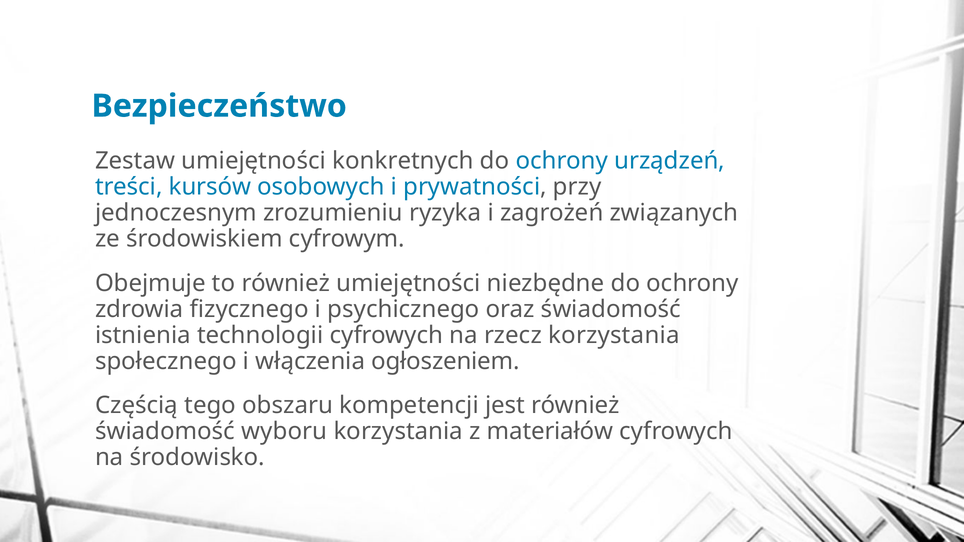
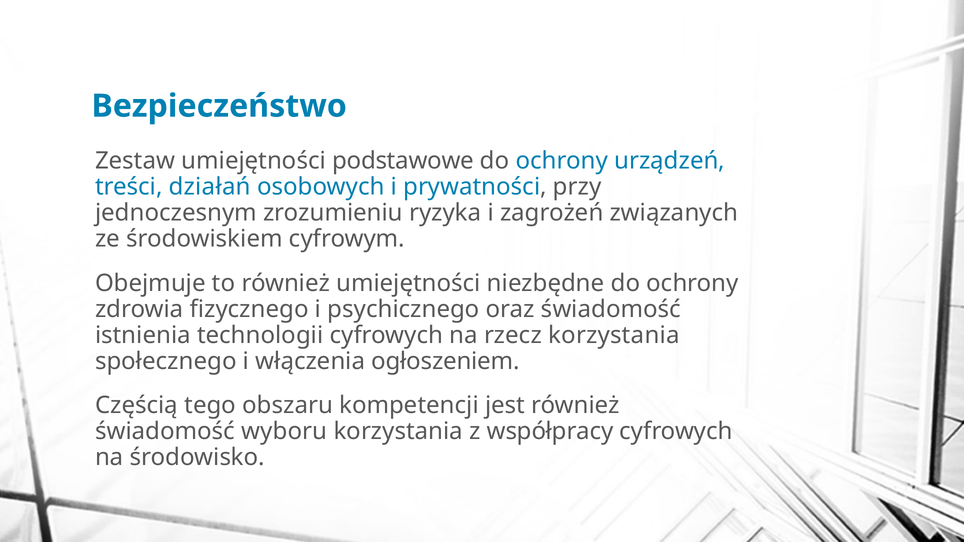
konkretnych: konkretnych -> podstawowe
kursów: kursów -> działań
materiałów: materiałów -> współpracy
